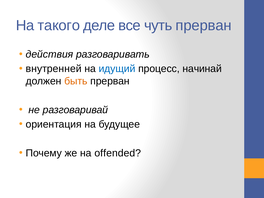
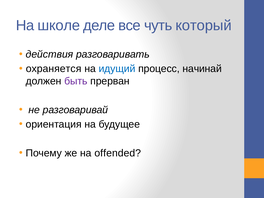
такого: такого -> школе
чуть прерван: прерван -> который
внутренней: внутренней -> охраняется
быть colour: orange -> purple
